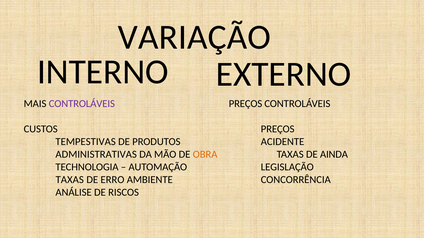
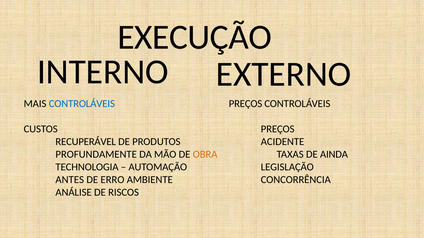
VARIAÇÃO: VARIAÇÃO -> EXECUÇÃO
CONTROLÁVEIS at (82, 104) colour: purple -> blue
TEMPESTIVAS: TEMPESTIVAS -> RECUPERÁVEL
ADMINISTRATIVAS: ADMINISTRATIVAS -> PROFUNDAMENTE
TAXAS at (70, 180): TAXAS -> ANTES
